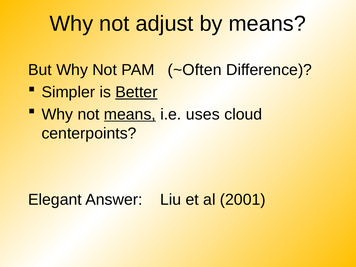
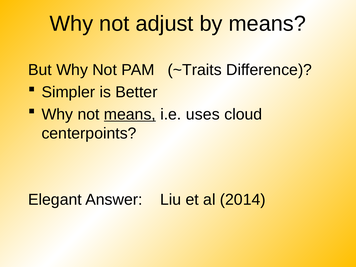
~Often: ~Often -> ~Traits
Better underline: present -> none
2001: 2001 -> 2014
